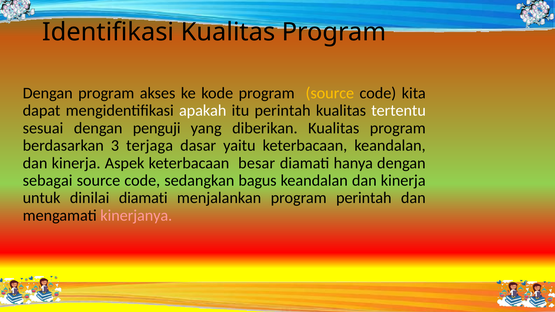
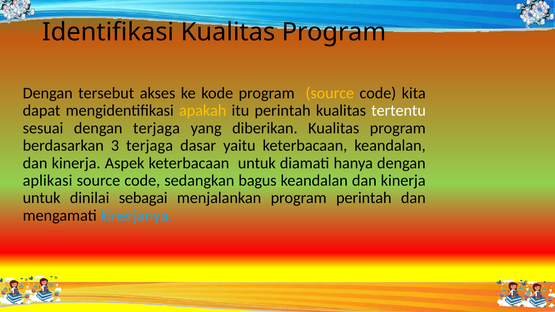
Dengan program: program -> tersebut
apakah colour: white -> yellow
dengan penguji: penguji -> terjaga
keterbacaan besar: besar -> untuk
sebagai: sebagai -> aplikasi
dinilai diamati: diamati -> sebagai
kinerjanya colour: pink -> light blue
